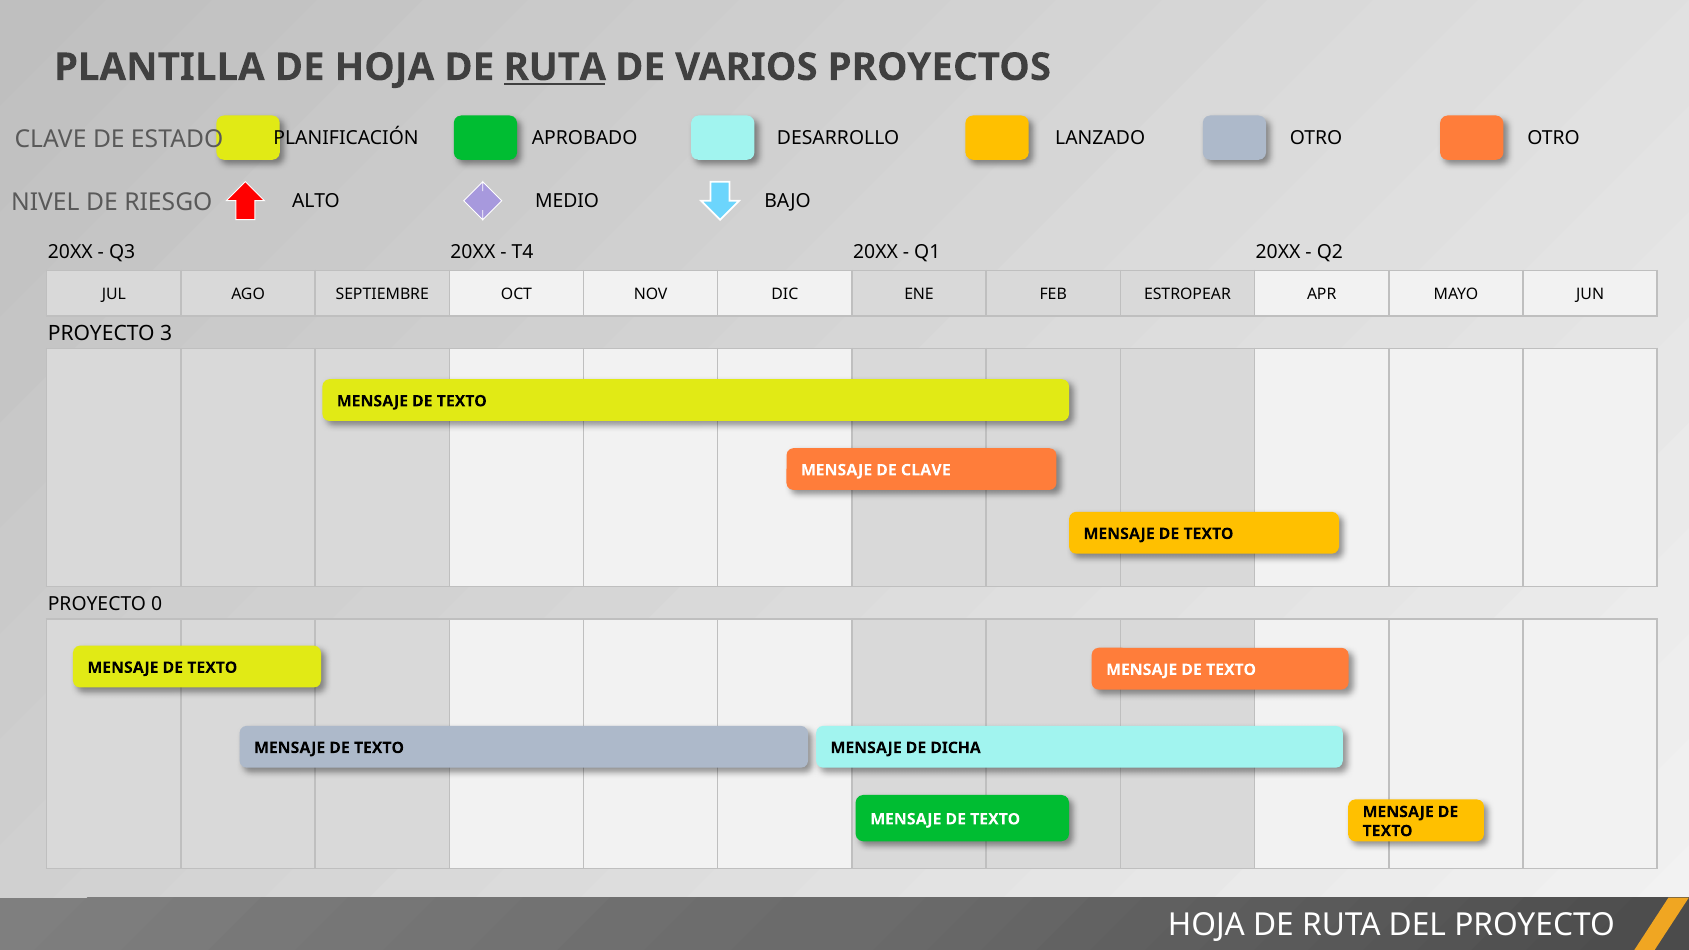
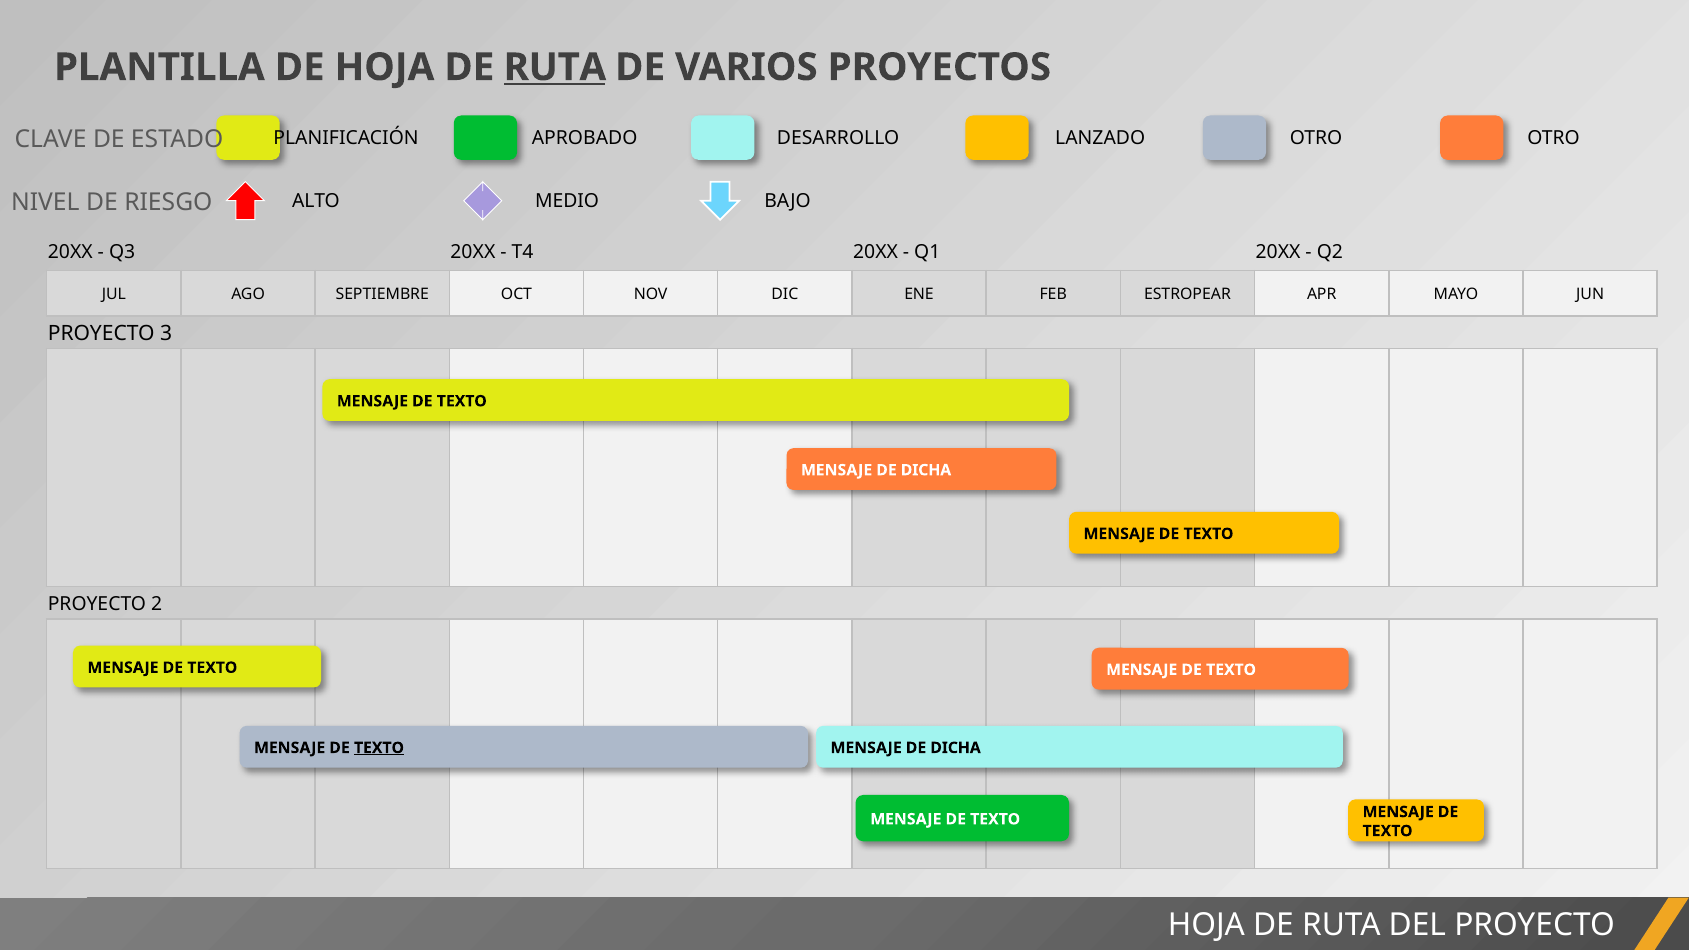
CLAVE at (926, 470): CLAVE -> DICHA
0: 0 -> 2
TEXTO at (379, 748) underline: none -> present
